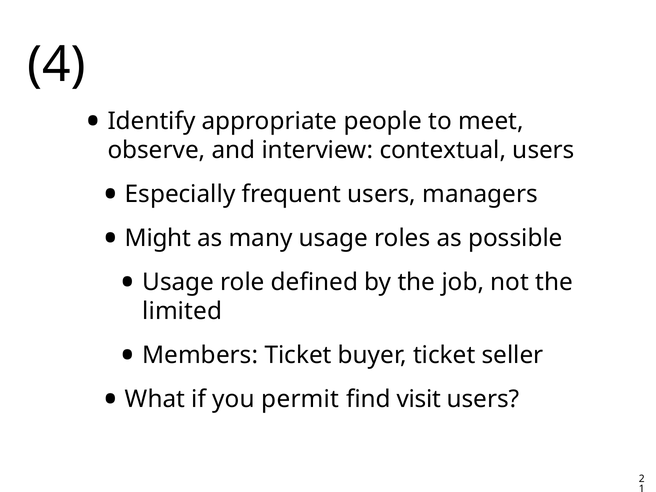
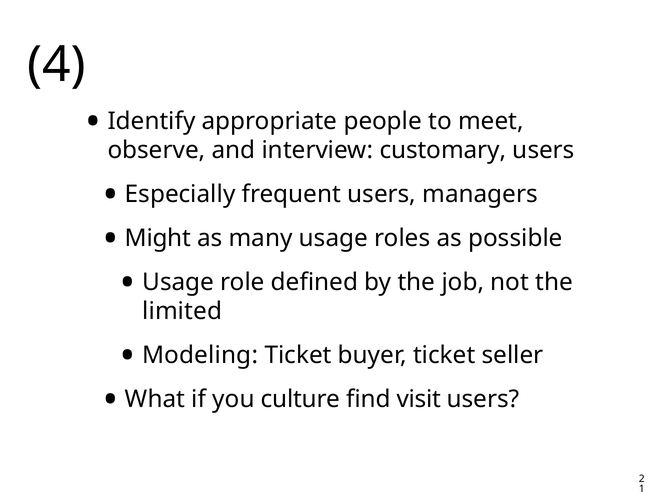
contextual: contextual -> customary
Members: Members -> Modeling
permit: permit -> culture
